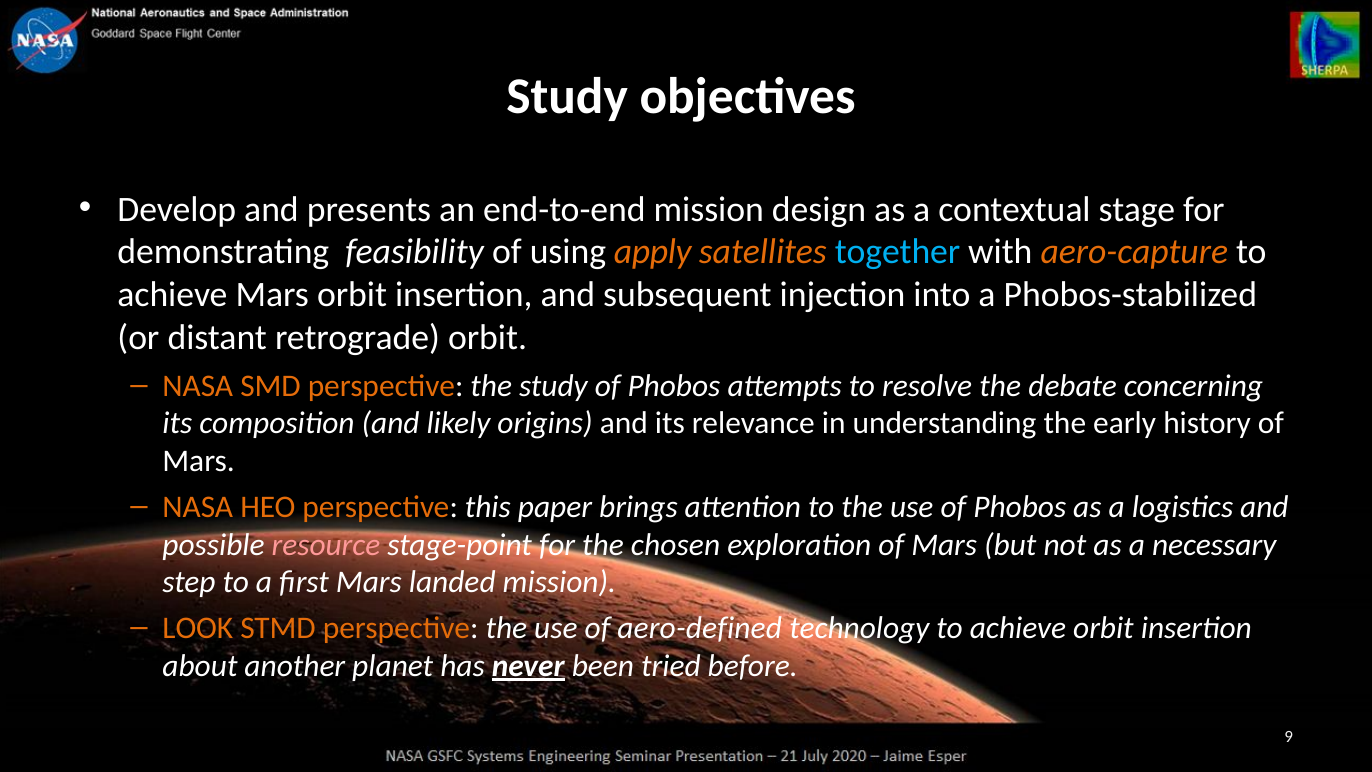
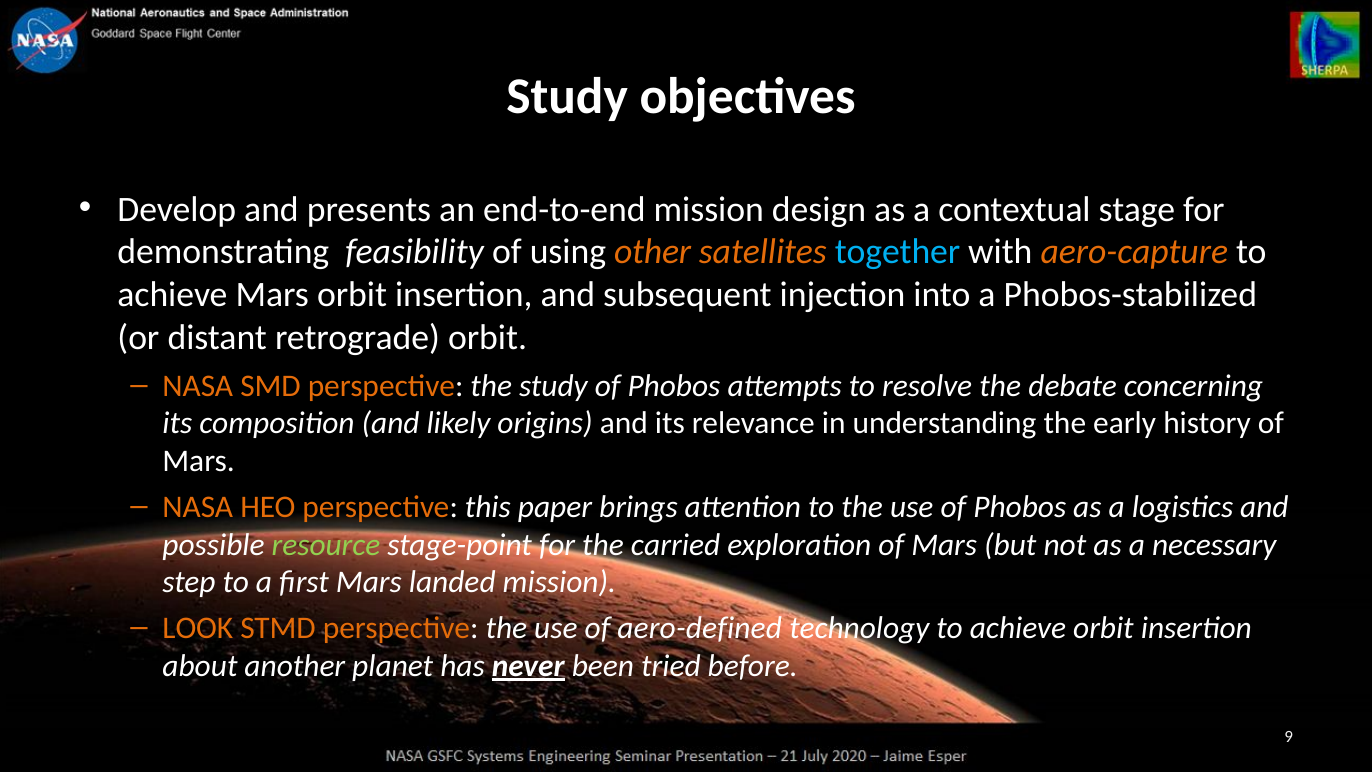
apply: apply -> other
resource colour: pink -> light green
chosen: chosen -> carried
